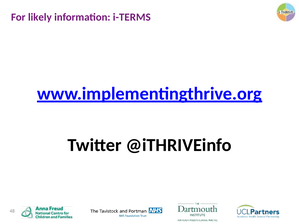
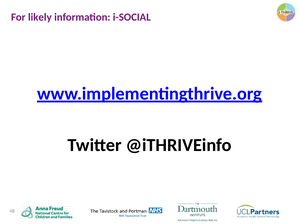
i-TERMS: i-TERMS -> i-SOCIAL
